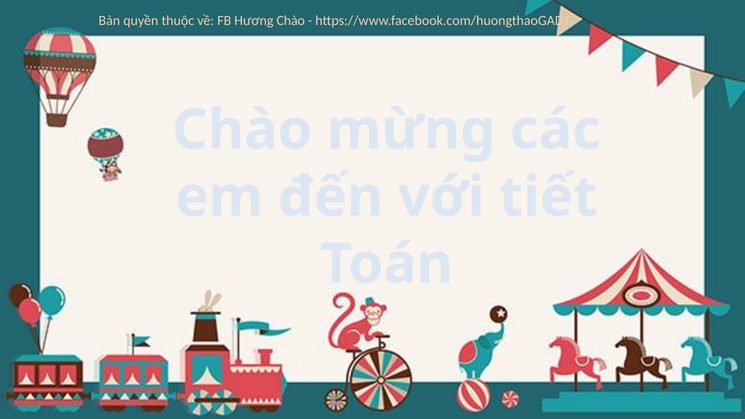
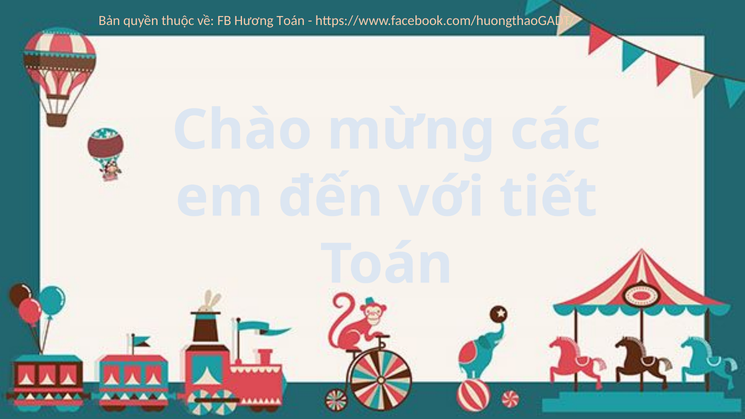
Hương Chào: Chào -> Toán
